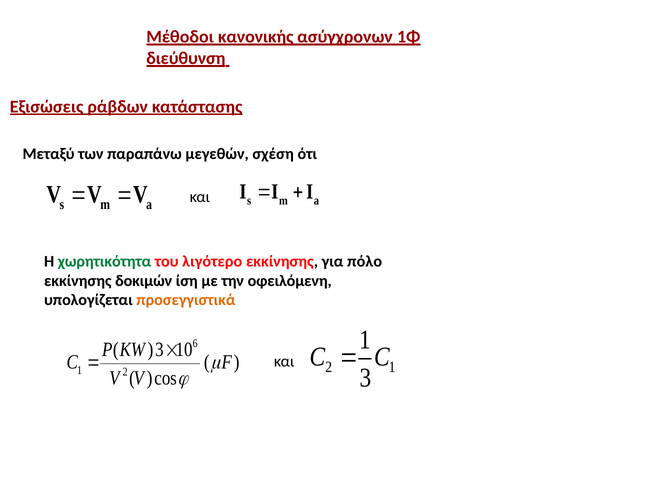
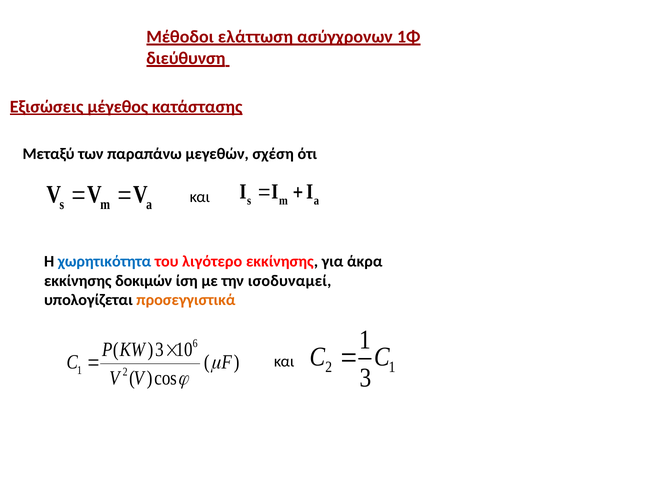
κανονικής: κανονικής -> ελάττωση
ράβδων: ράβδων -> μέγεθος
χωρητικότητα colour: green -> blue
πόλο: πόλο -> άκρα
οφειλόμενη: οφειλόμενη -> ισοδυναμεί
